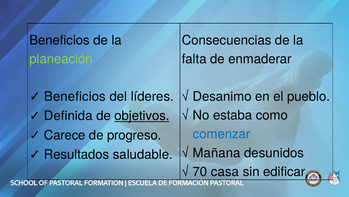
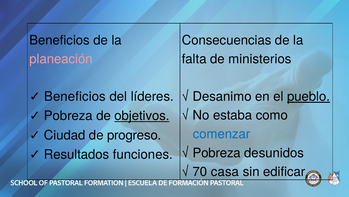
planeación colour: light green -> pink
enmaderar: enmaderar -> ministerios
pueblo underline: none -> present
Definida at (68, 115): Definida -> Pobreza
Carece: Carece -> Ciudad
Mañana at (217, 152): Mañana -> Pobreza
saludable: saludable -> funciones
